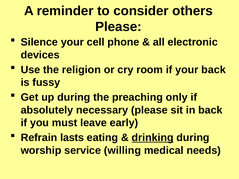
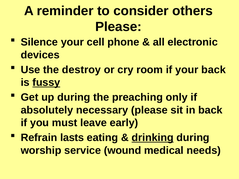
religion: religion -> destroy
fussy underline: none -> present
willing: willing -> wound
